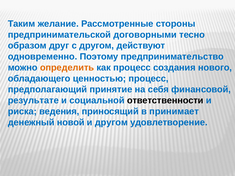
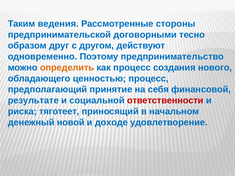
желание: желание -> ведения
ответственности colour: black -> red
ведения: ведения -> тяготеет
принимает: принимает -> начальном
и другом: другом -> доходе
